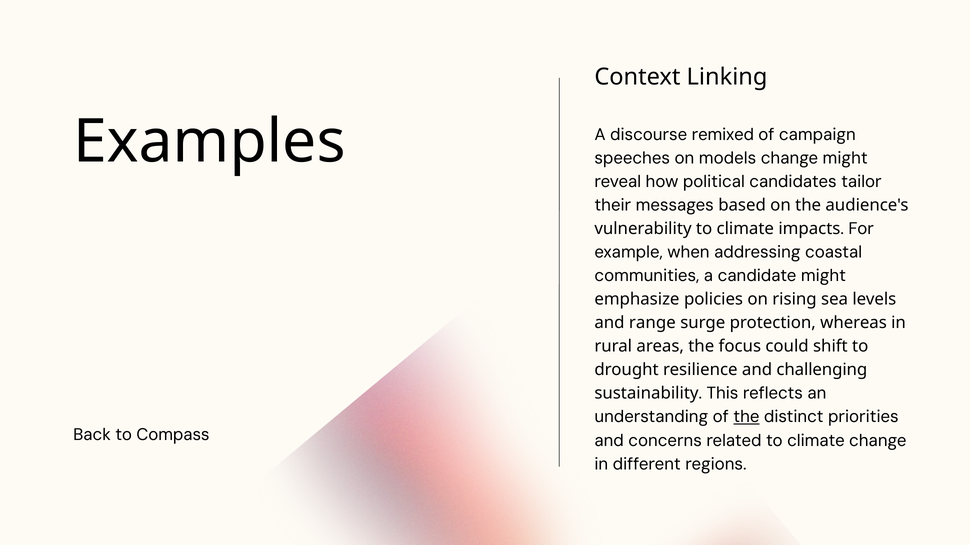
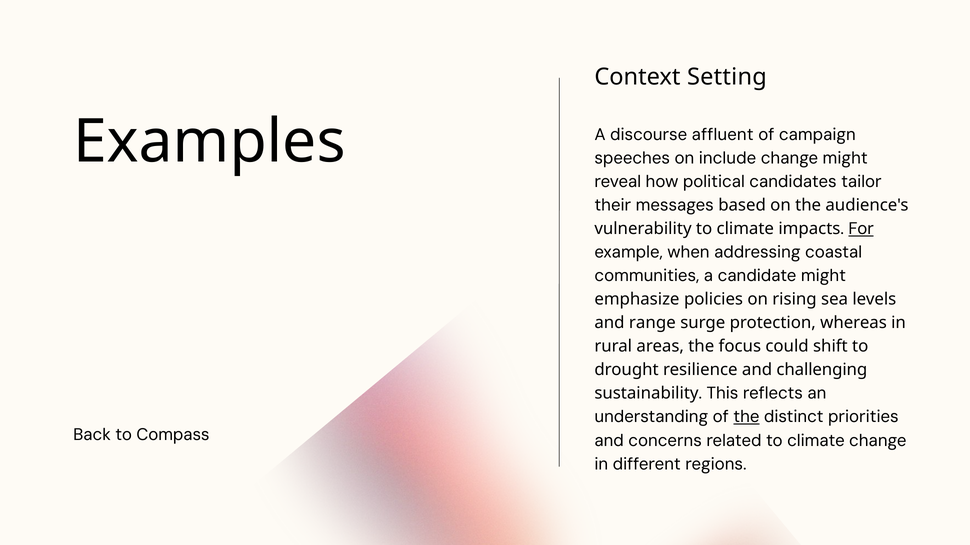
Linking: Linking -> Setting
remixed: remixed -> affluent
models: models -> include
For underline: none -> present
